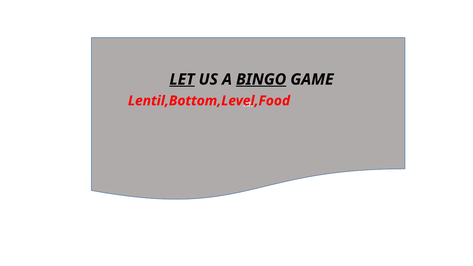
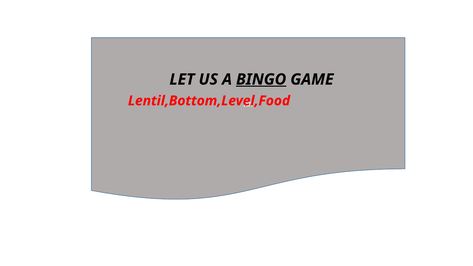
LET underline: present -> none
